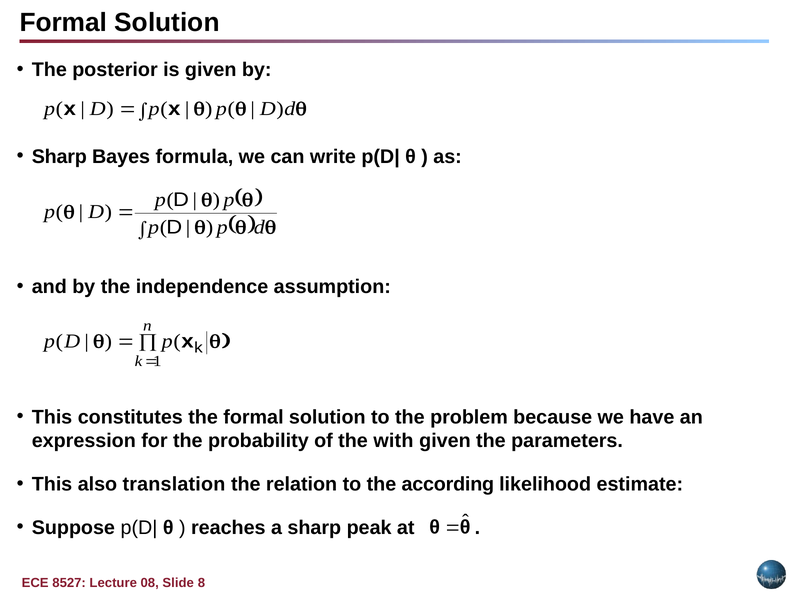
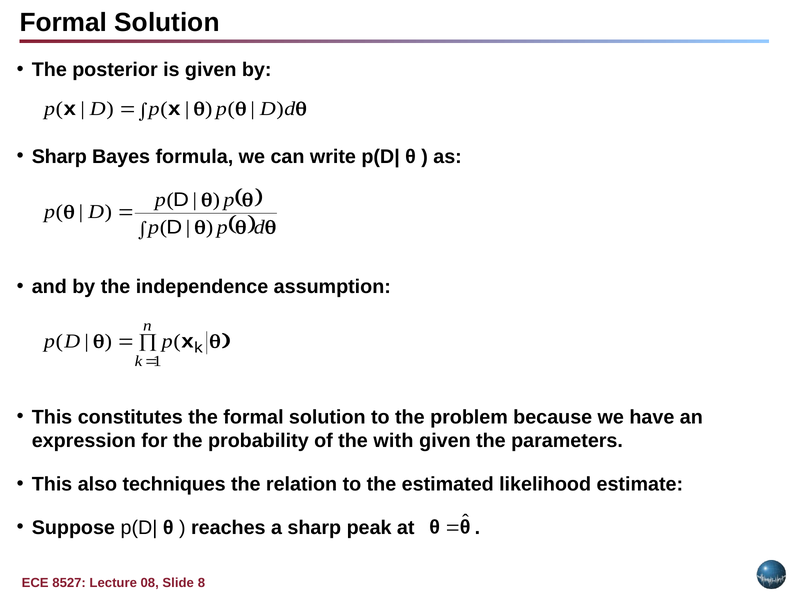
translation: translation -> techniques
according: according -> estimated
